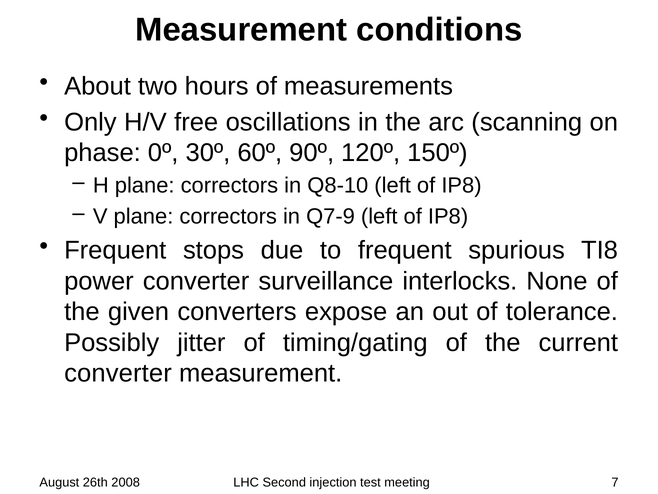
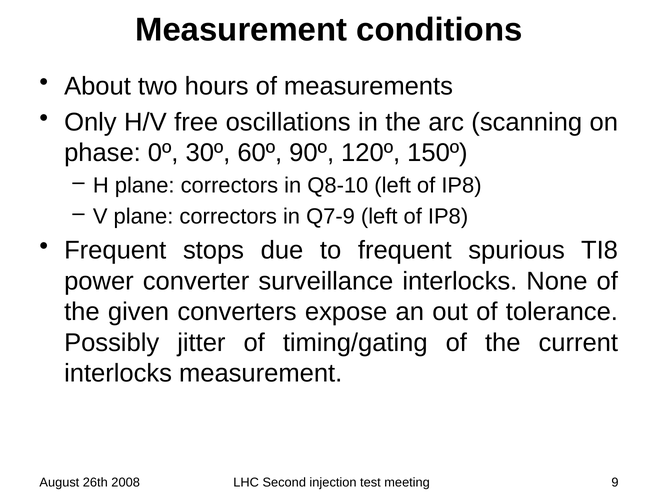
converter at (118, 373): converter -> interlocks
7: 7 -> 9
